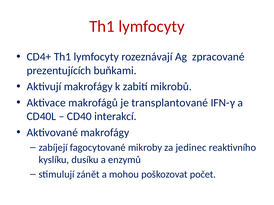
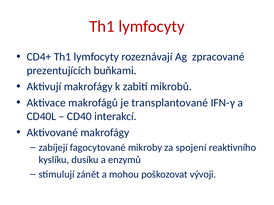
jedinec: jedinec -> spojení
počet: počet -> vývoji
